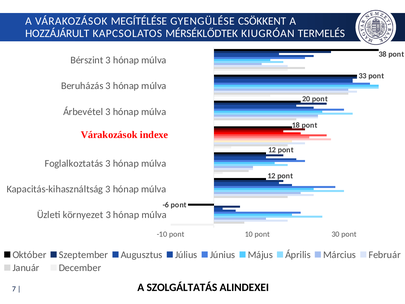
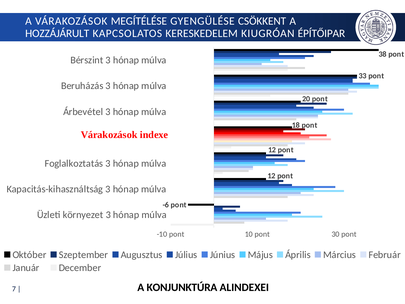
MÉRSÉKLŐDTEK: MÉRSÉKLŐDTEK -> KERESKEDELEM
TERMELÉS: TERMELÉS -> ÉPÍTŐIPAR
SZOLGÁLTATÁS: SZOLGÁLTATÁS -> KONJUNKTÚRA
